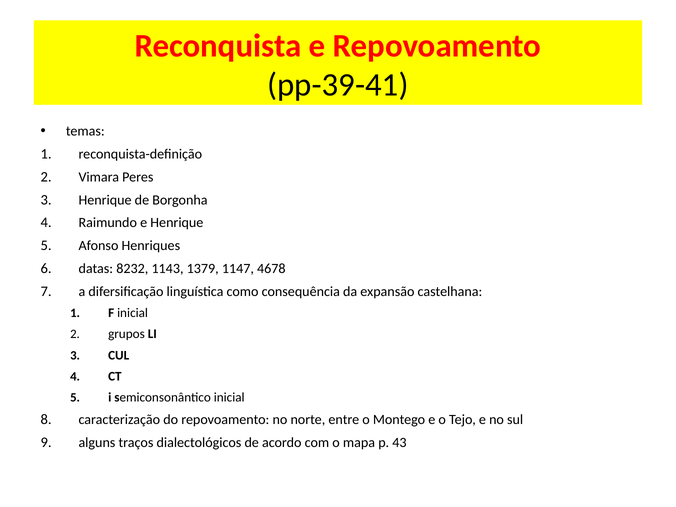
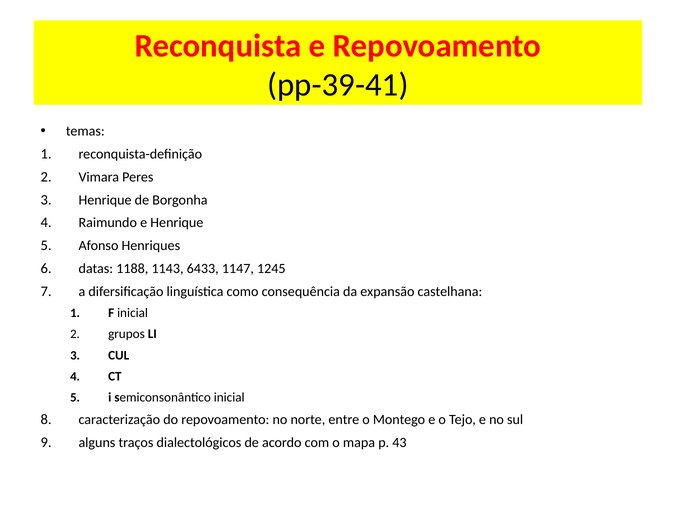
8232: 8232 -> 1188
1379: 1379 -> 6433
4678: 4678 -> 1245
